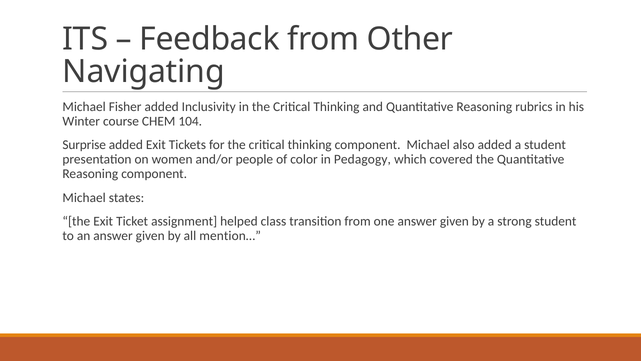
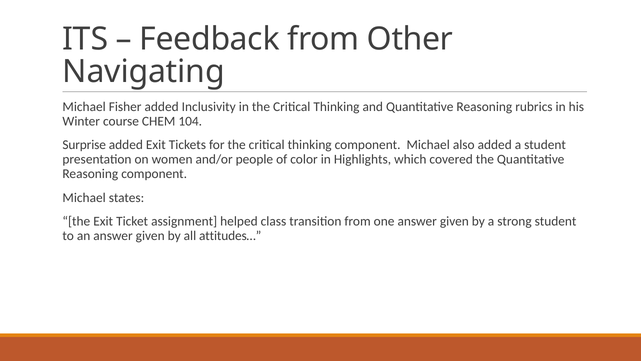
Pedagogy: Pedagogy -> Highlights
mention…: mention… -> attitudes…
